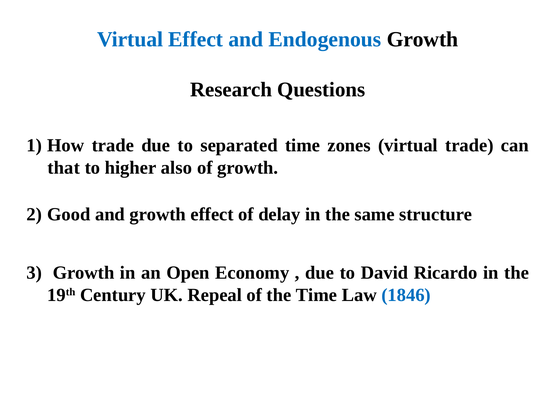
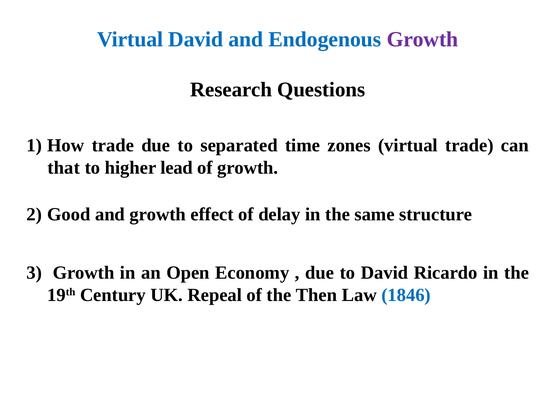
Virtual Effect: Effect -> David
Growth at (423, 39) colour: black -> purple
also: also -> lead
the Time: Time -> Then
